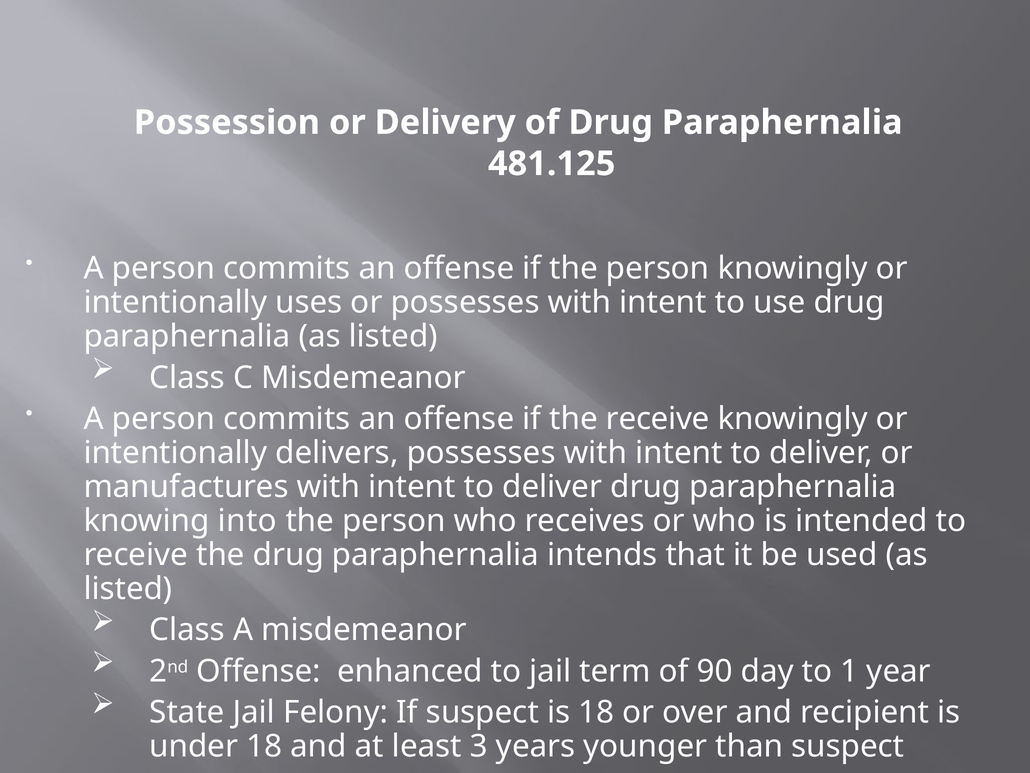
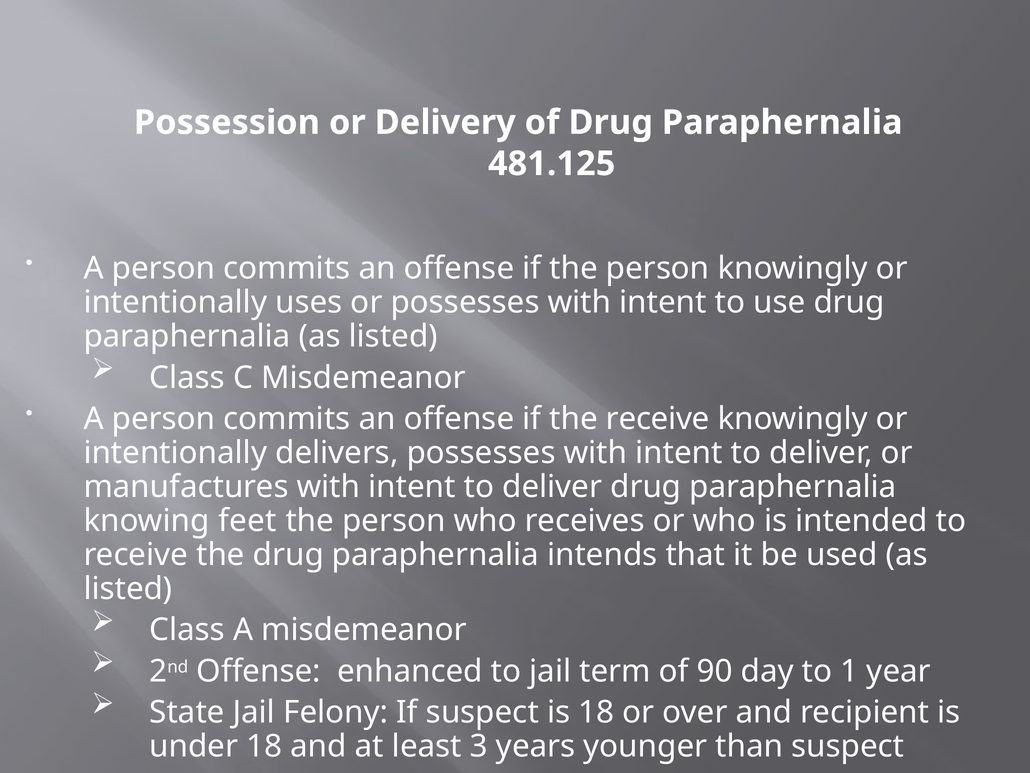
into: into -> feet
